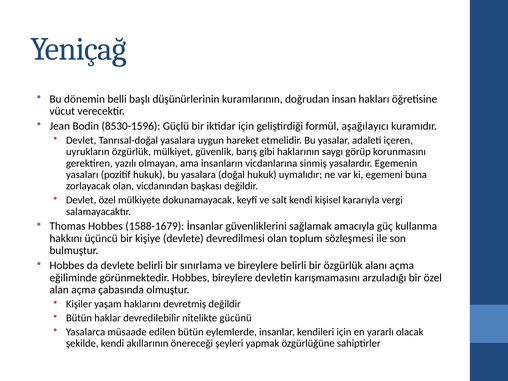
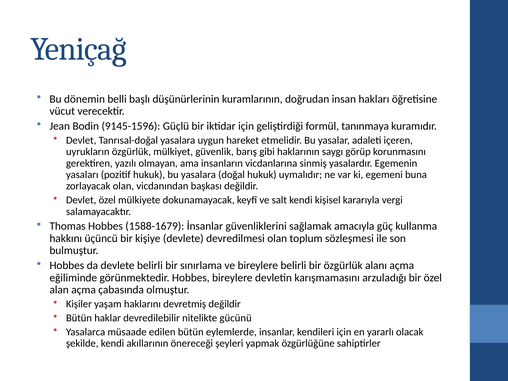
8530-1596: 8530-1596 -> 9145-1596
aşağılayıcı: aşağılayıcı -> tanınmaya
